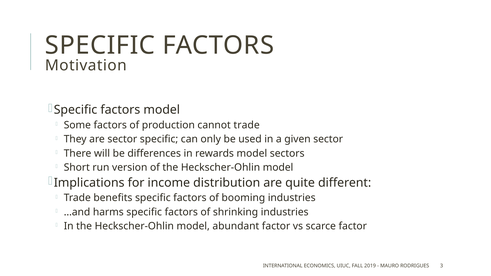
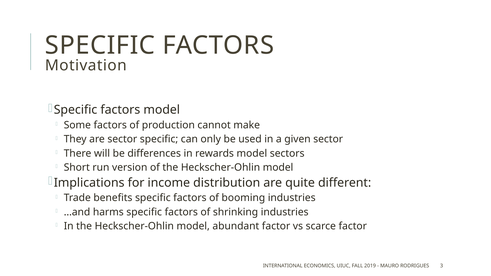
cannot trade: trade -> make
